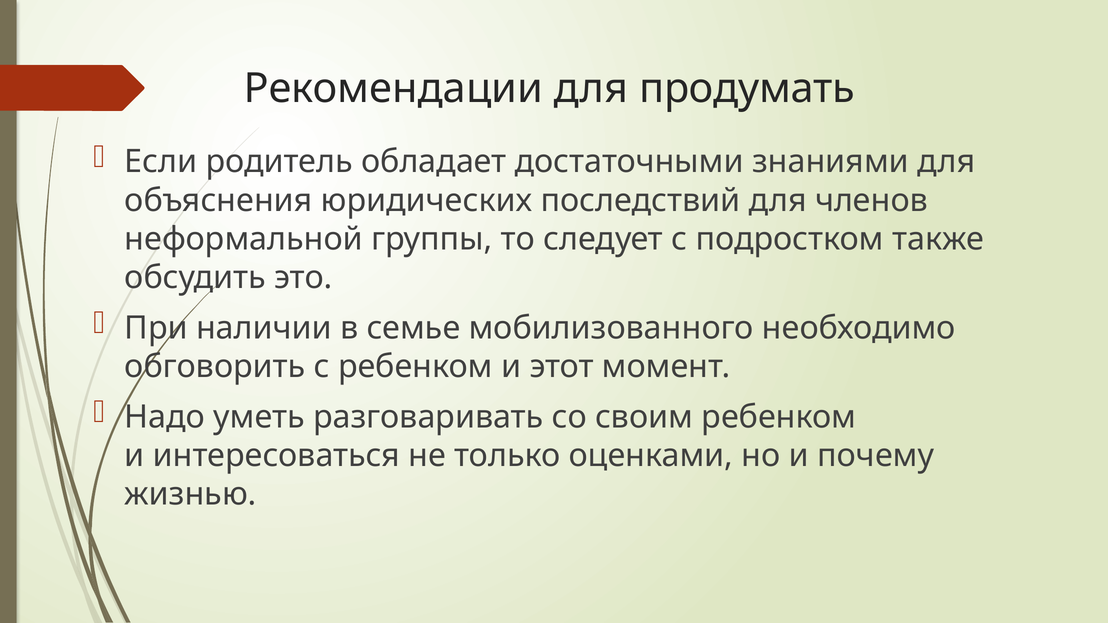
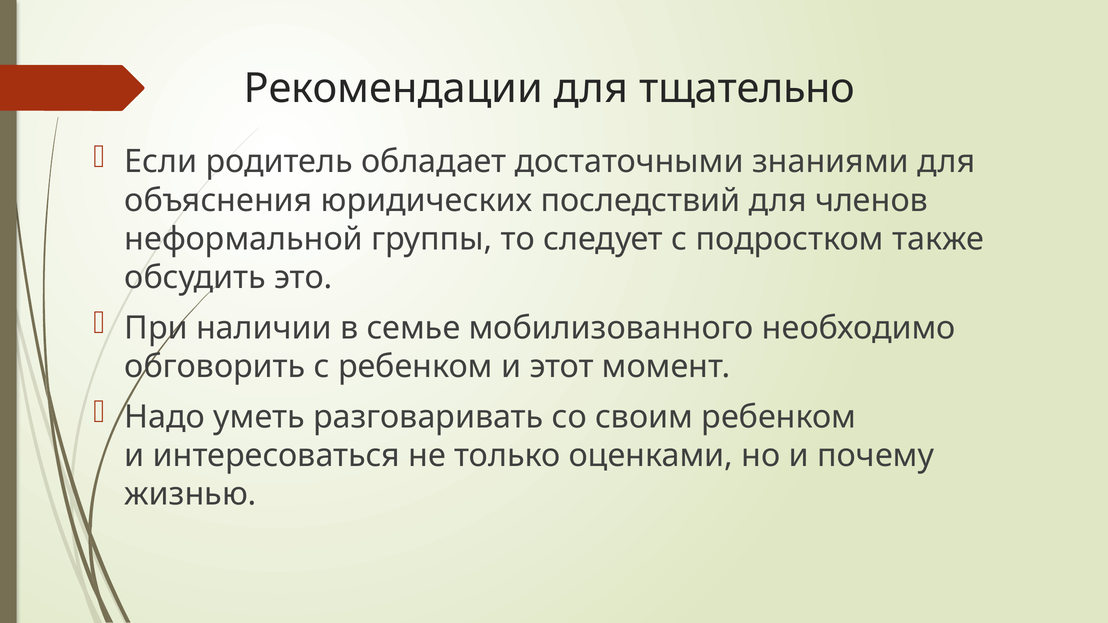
продумать: продумать -> тщательно
